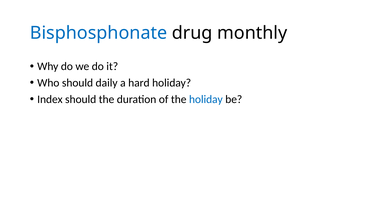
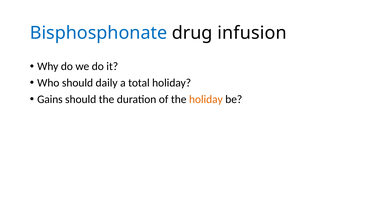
monthly: monthly -> infusion
hard: hard -> total
Index: Index -> Gains
holiday at (206, 99) colour: blue -> orange
